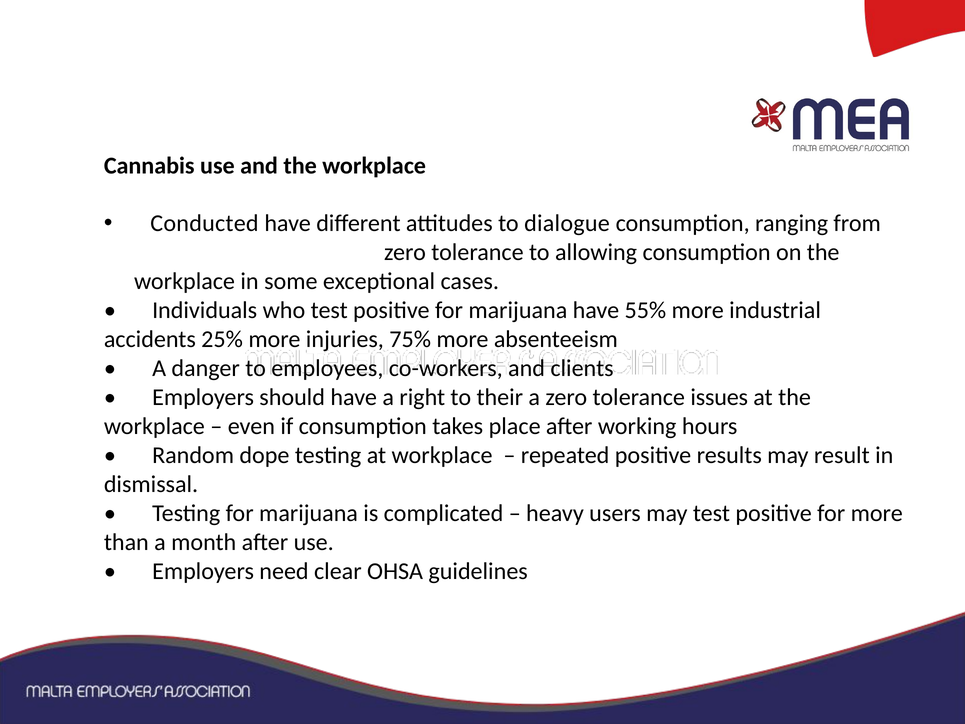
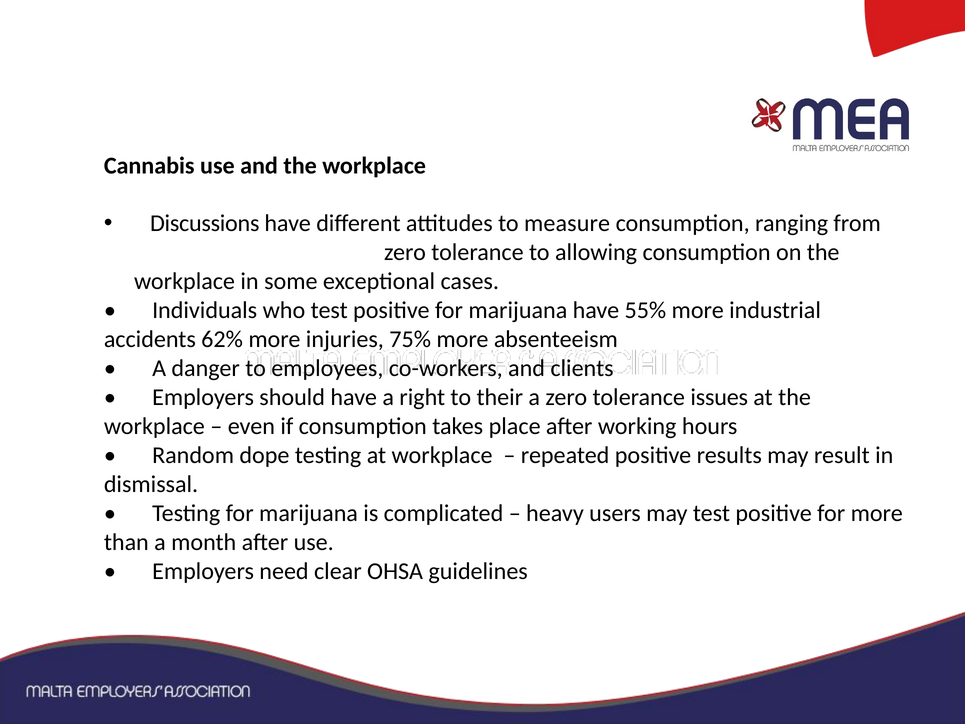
Conducted: Conducted -> Discussions
dialogue: dialogue -> measure
25%: 25% -> 62%
